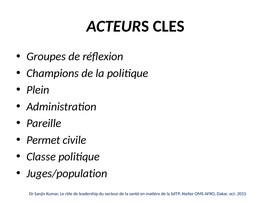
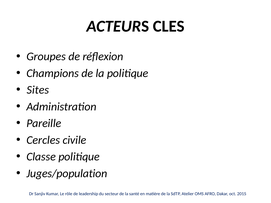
Plein: Plein -> Sites
Permet: Permet -> Cercles
